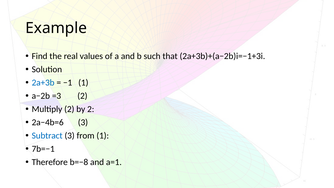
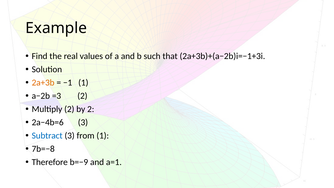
2a+3b colour: blue -> orange
7b=−1: 7b=−1 -> 7b=−8
b=−8: b=−8 -> b=−9
